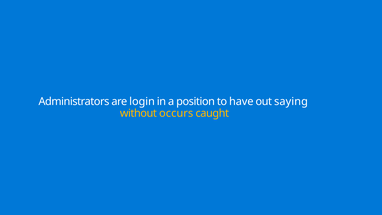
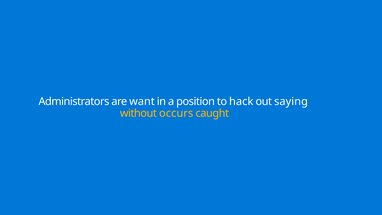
login: login -> want
have: have -> hack
